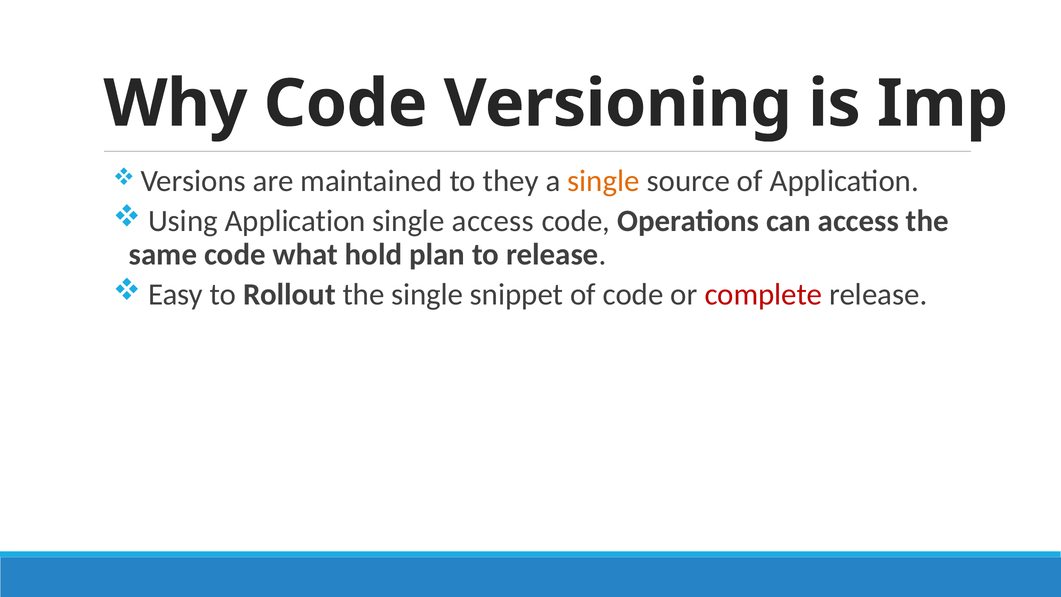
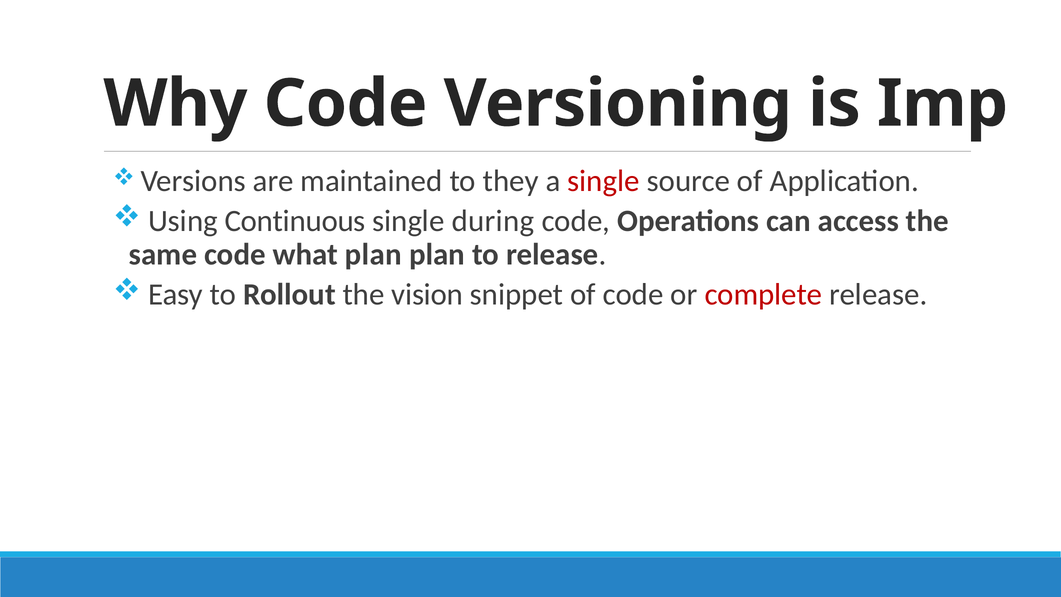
single at (603, 181) colour: orange -> red
Using Application: Application -> Continuous
single access: access -> during
what hold: hold -> plan
the single: single -> vision
